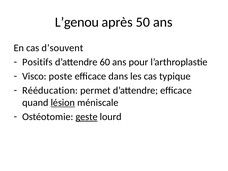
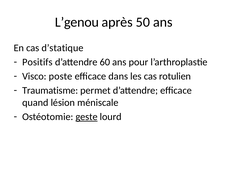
d’souvent: d’souvent -> d’statique
typique: typique -> rotulien
Rééducation: Rééducation -> Traumatisme
lésion underline: present -> none
